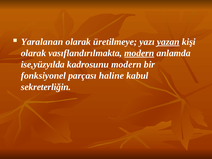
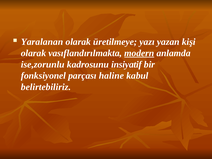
yazan underline: present -> none
ise,yüzyılda: ise,yüzyılda -> ise,zorunlu
kadrosunu modern: modern -> insiyatif
sekreterliğin: sekreterliğin -> belirtebiliriz
